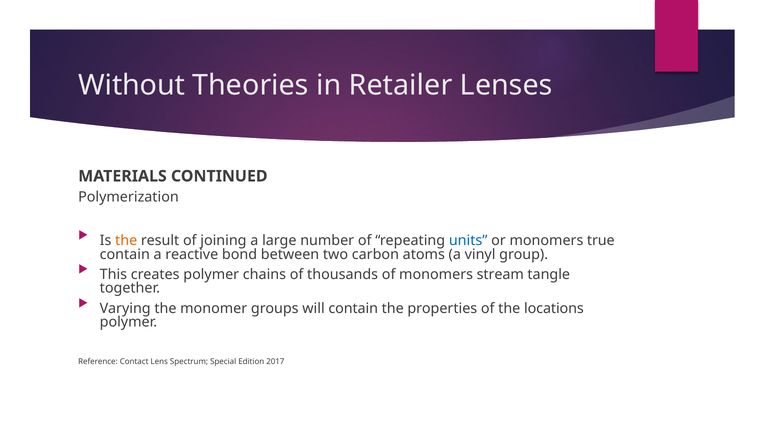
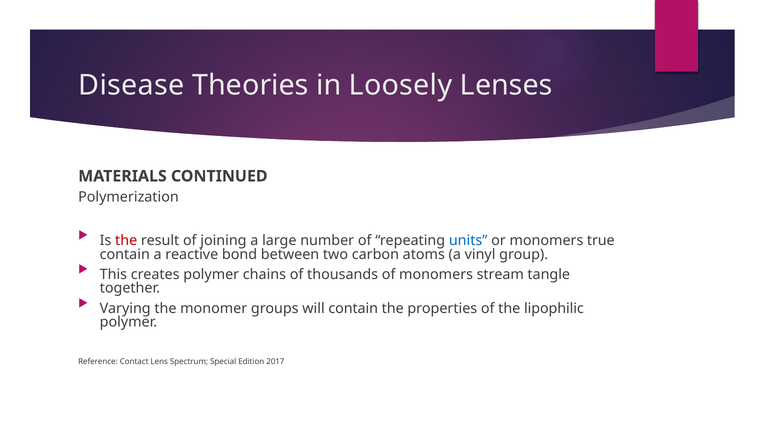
Without: Without -> Disease
Retailer: Retailer -> Loosely
the at (126, 241) colour: orange -> red
locations: locations -> lipophilic
